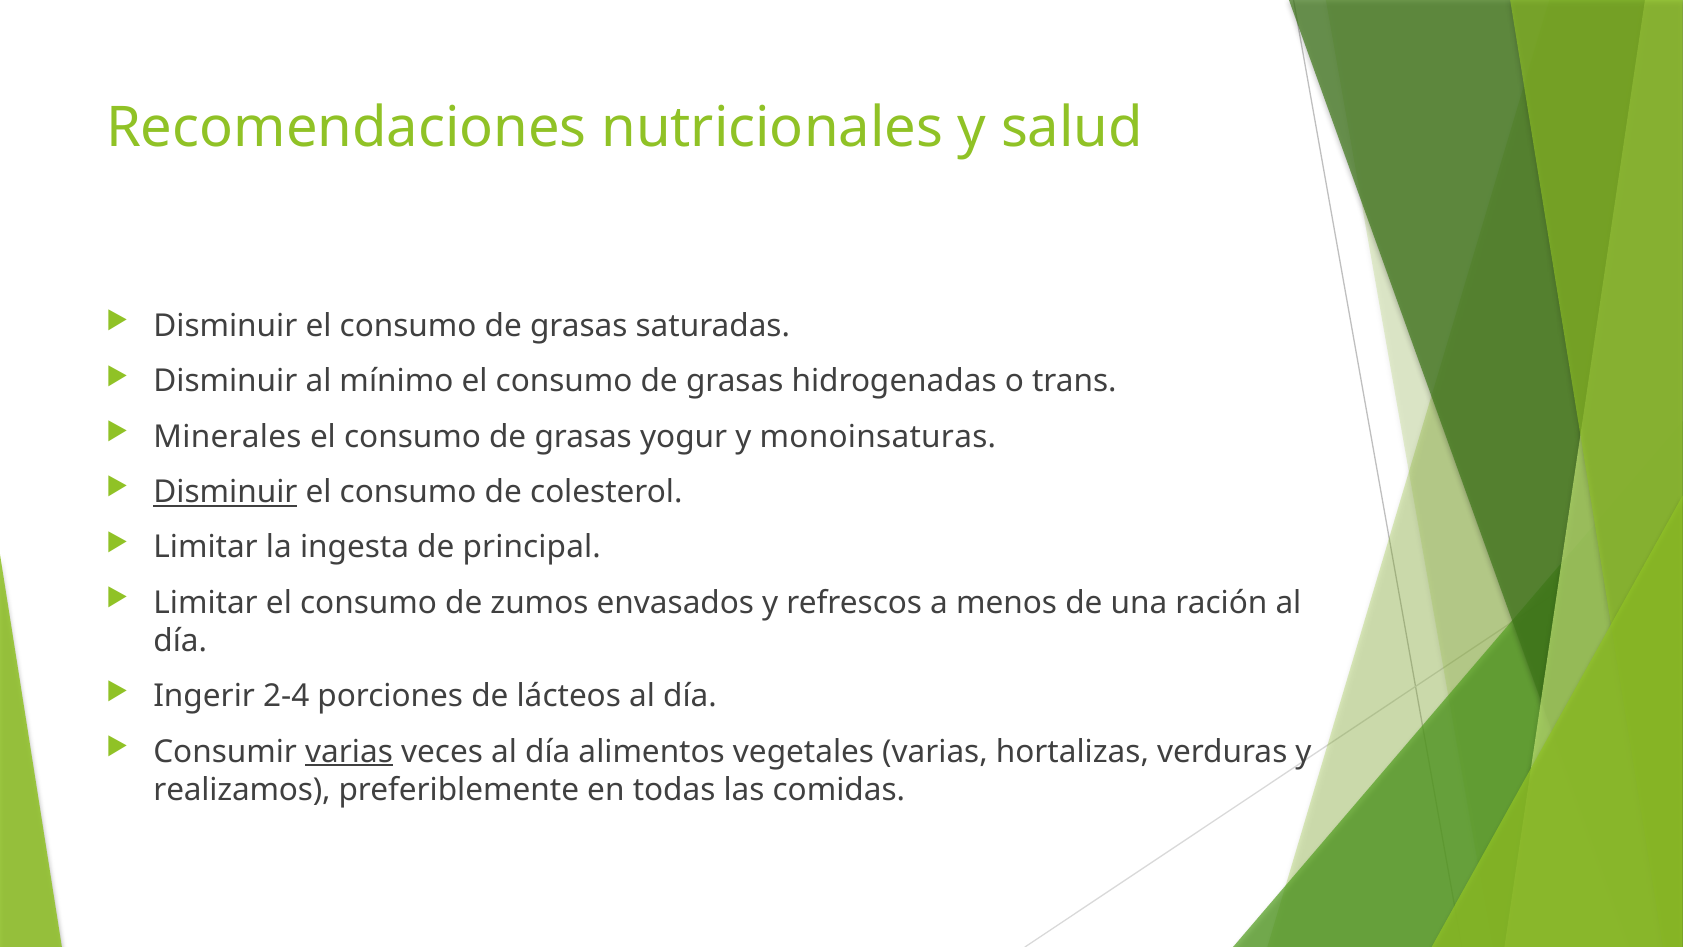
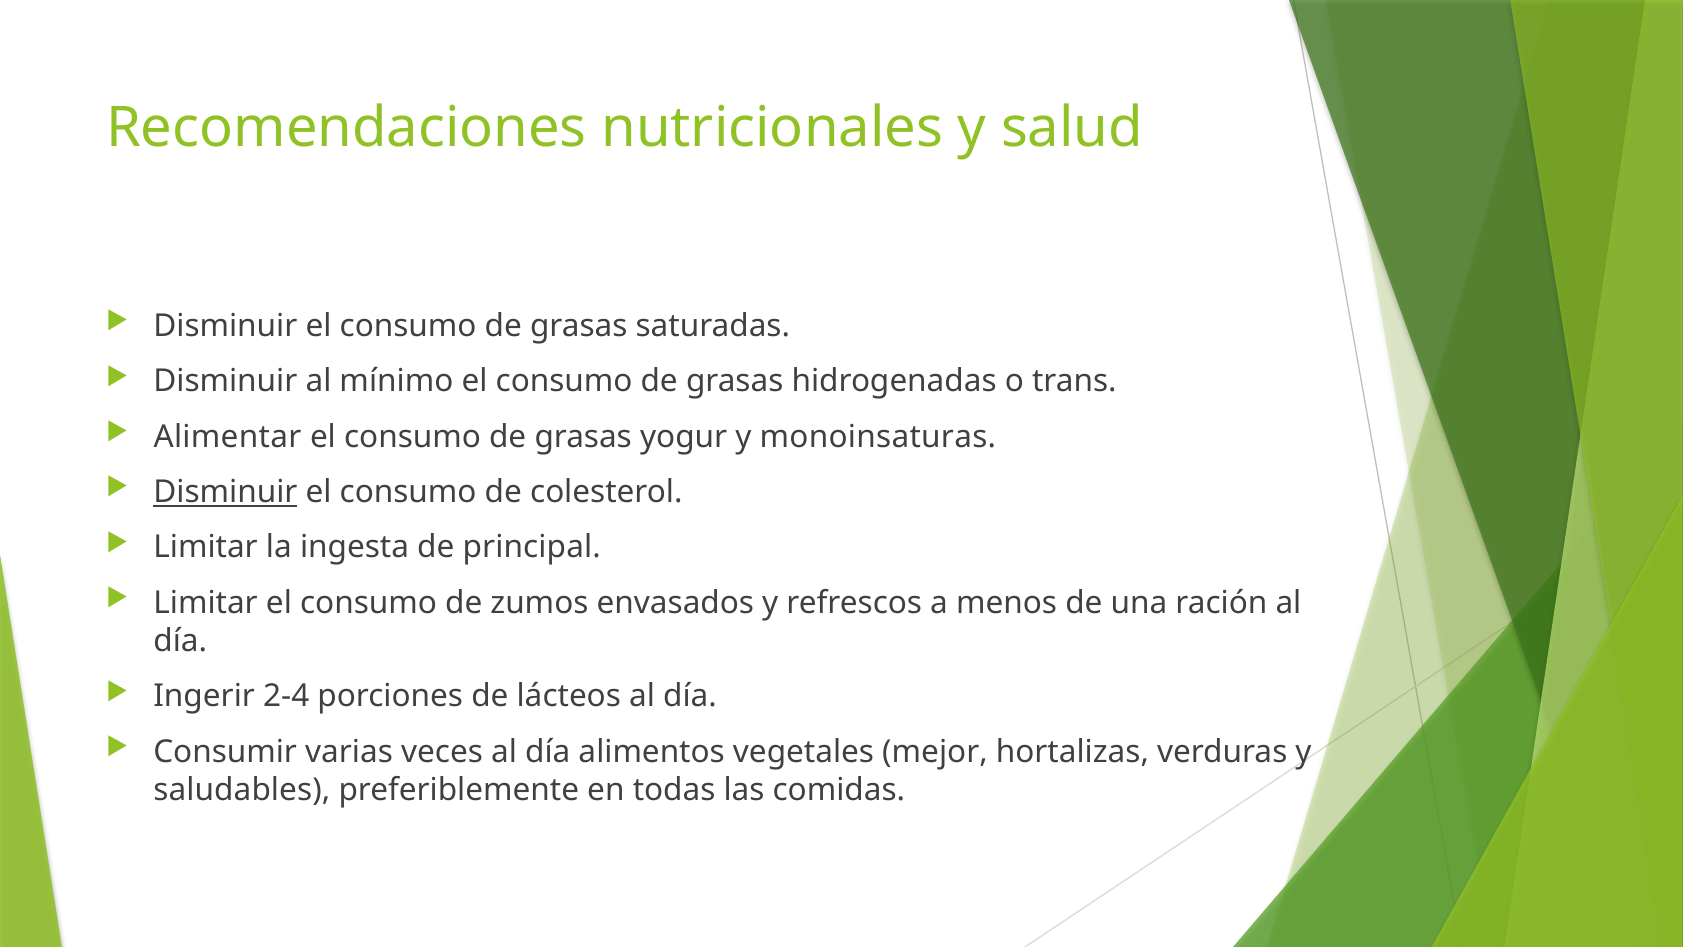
Minerales: Minerales -> Alimentar
varias at (349, 751) underline: present -> none
vegetales varias: varias -> mejor
realizamos: realizamos -> saludables
